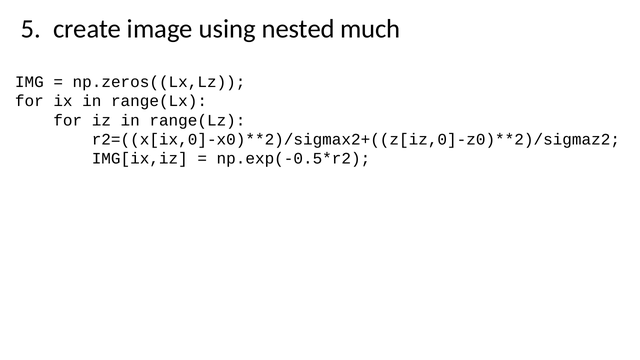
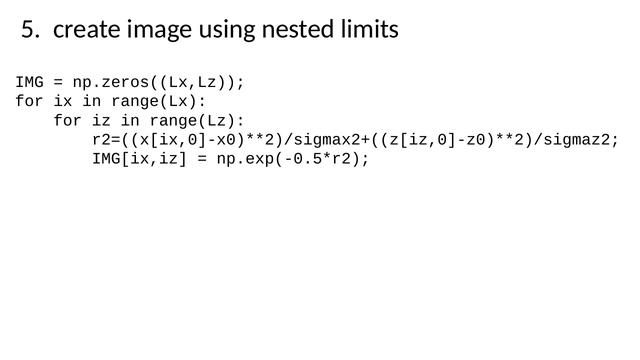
much: much -> limits
